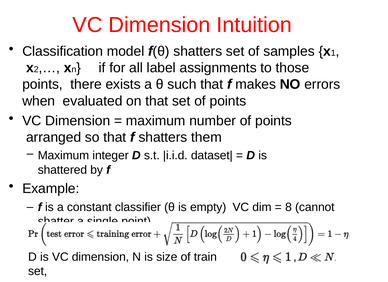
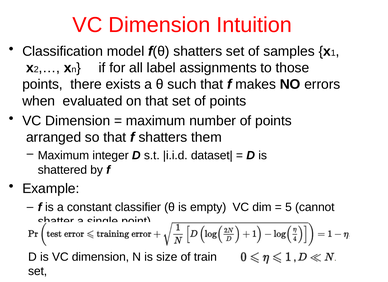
8: 8 -> 5
